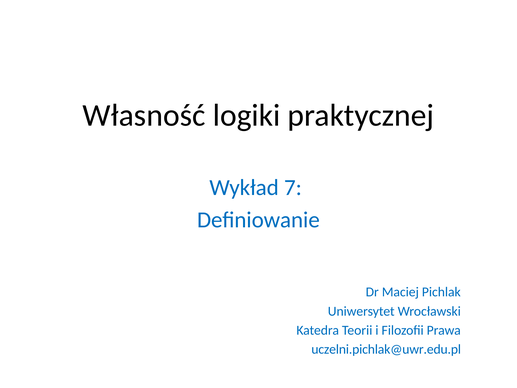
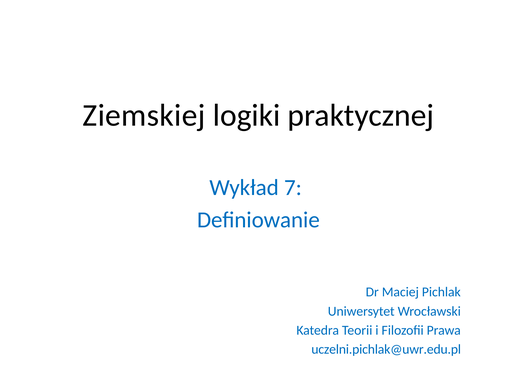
Własność: Własność -> Ziemskiej
